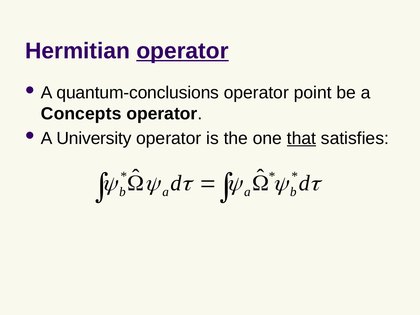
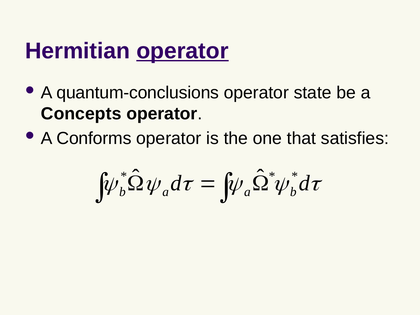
point: point -> state
University: University -> Conforms
that underline: present -> none
